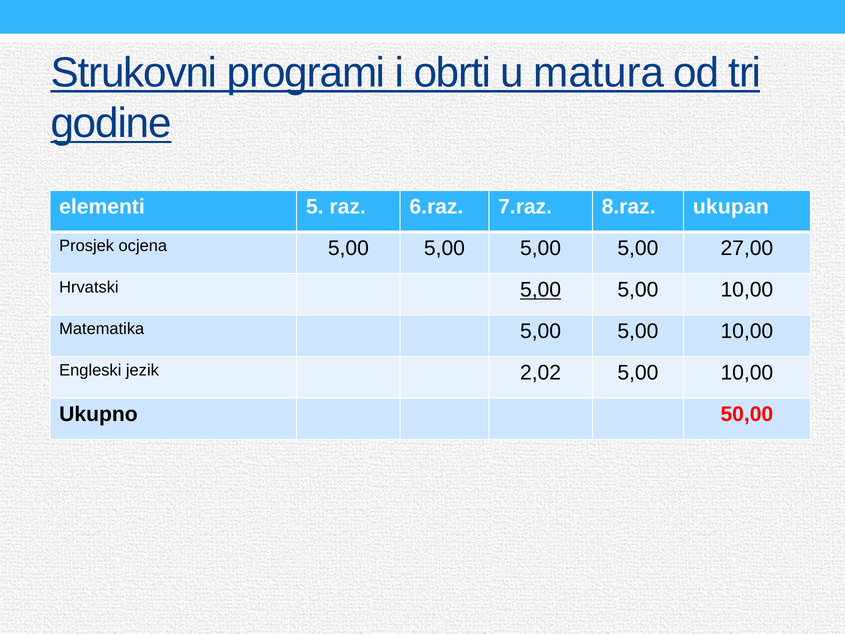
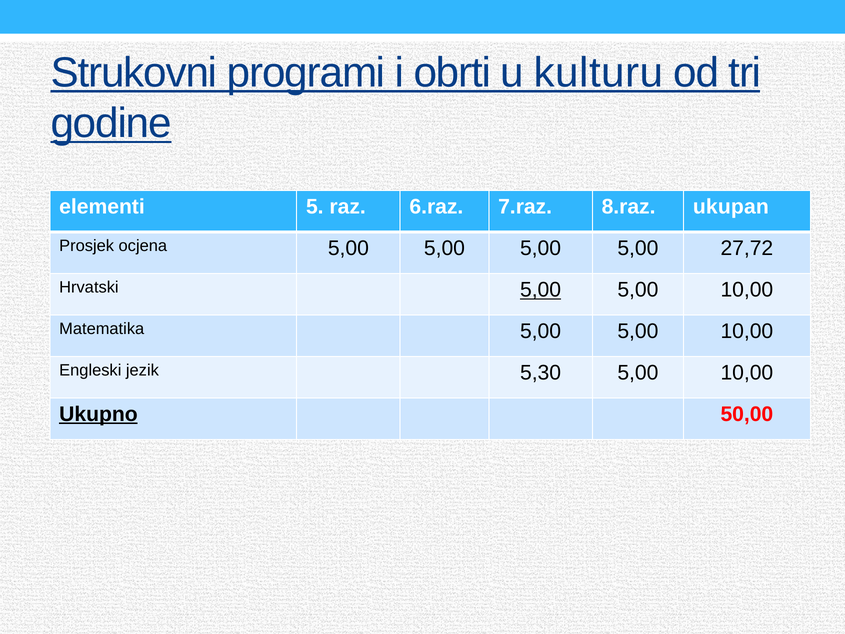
matura: matura -> kulturu
27,00: 27,00 -> 27,72
2,02: 2,02 -> 5,30
Ukupno underline: none -> present
